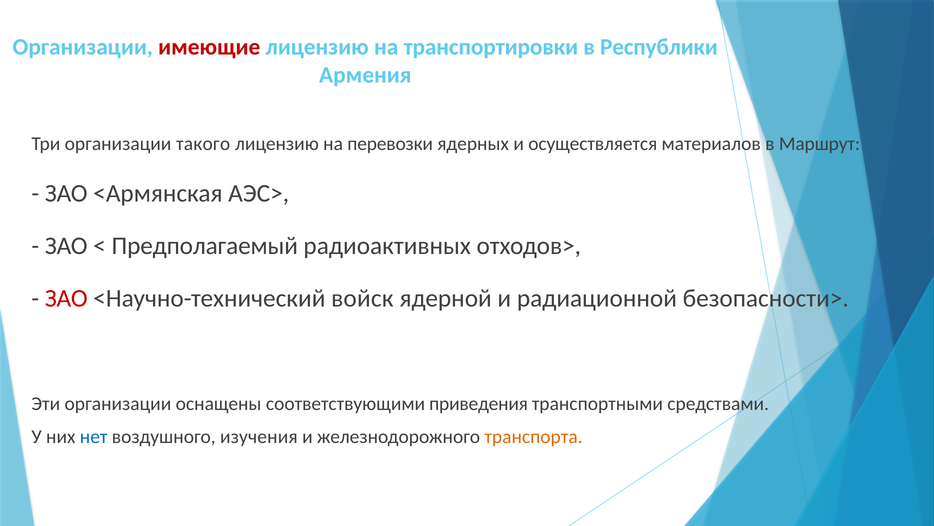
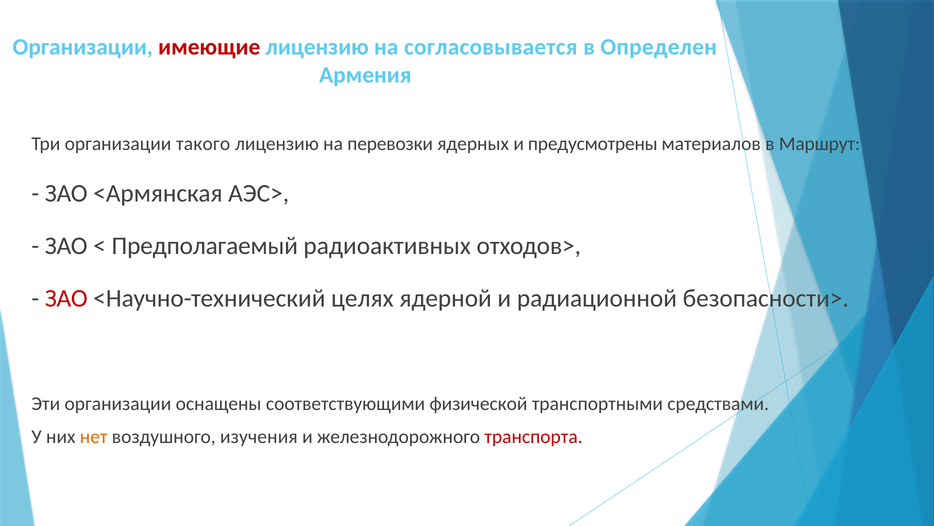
транспортировки: транспортировки -> согласовывается
Республики: Республики -> Определен
осуществляется: осуществляется -> предусмотрены
войск: войск -> целях
приведения: приведения -> физической
нет colour: blue -> orange
транспорта colour: orange -> red
